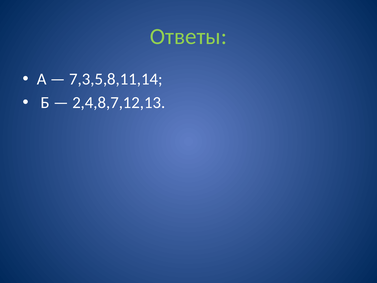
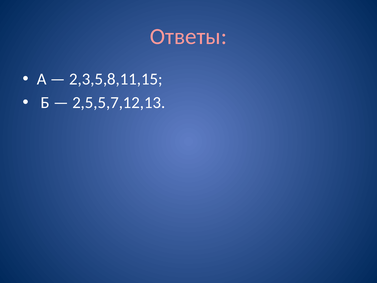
Ответы colour: light green -> pink
7,3,5,8,11,14: 7,3,5,8,11,14 -> 2,3,5,8,11,15
2,4,8,7,12,13: 2,4,8,7,12,13 -> 2,5,5,7,12,13
